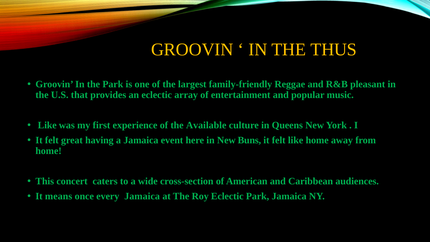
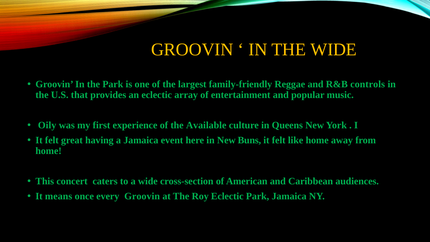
THE THUS: THUS -> WIDE
pleasant: pleasant -> controls
Like at (47, 125): Like -> Oily
every Jamaica: Jamaica -> Groovin
